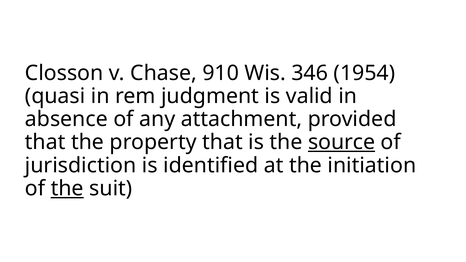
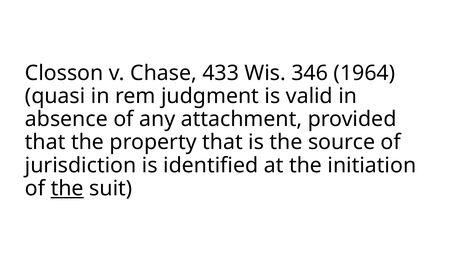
910: 910 -> 433
1954: 1954 -> 1964
source underline: present -> none
